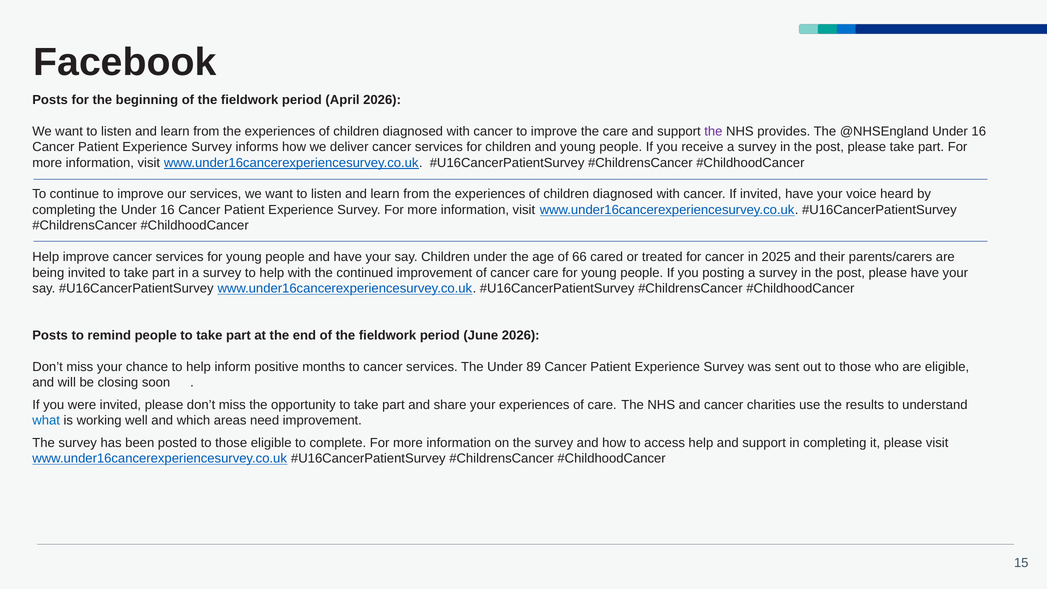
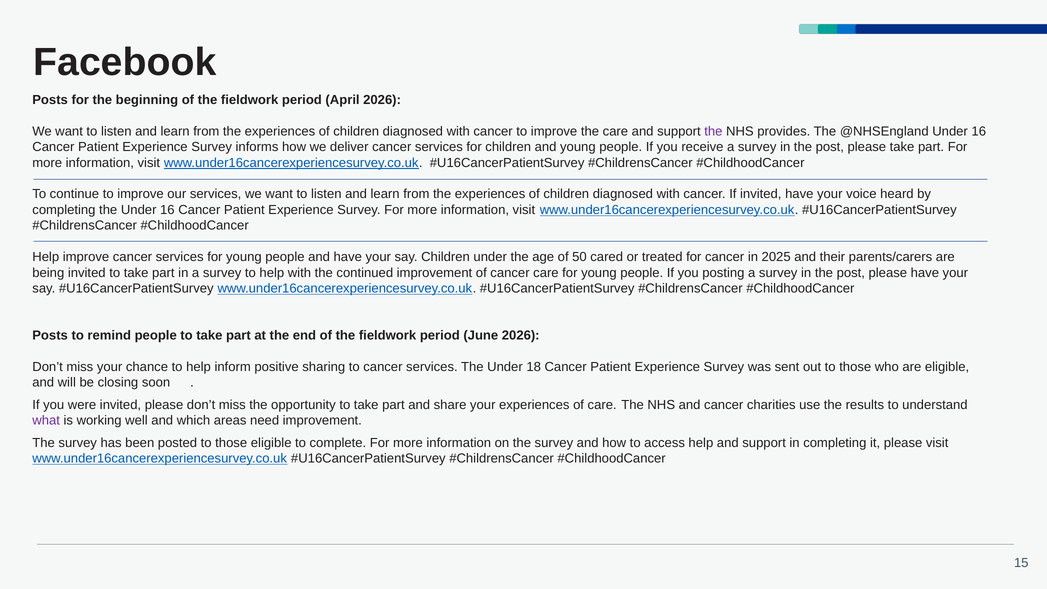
66: 66 -> 50
months: months -> sharing
89: 89 -> 18
what colour: blue -> purple
